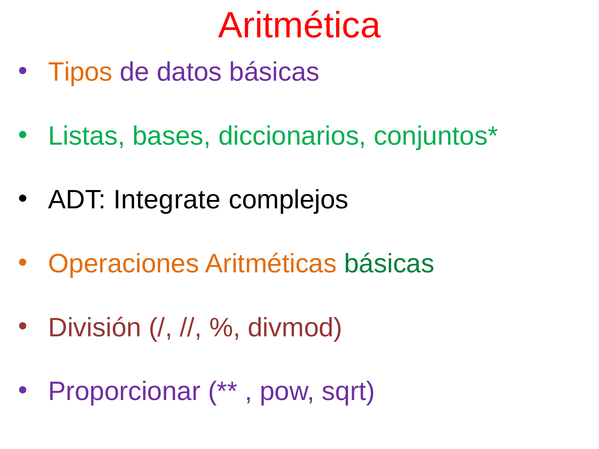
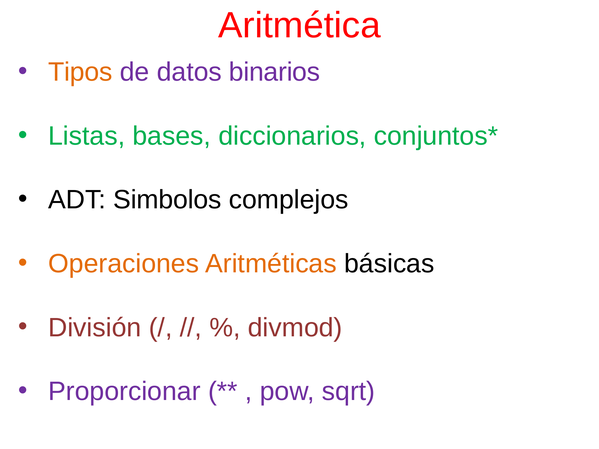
datos básicas: básicas -> binarios
Integrate: Integrate -> Simbolos
básicas at (389, 264) colour: green -> black
